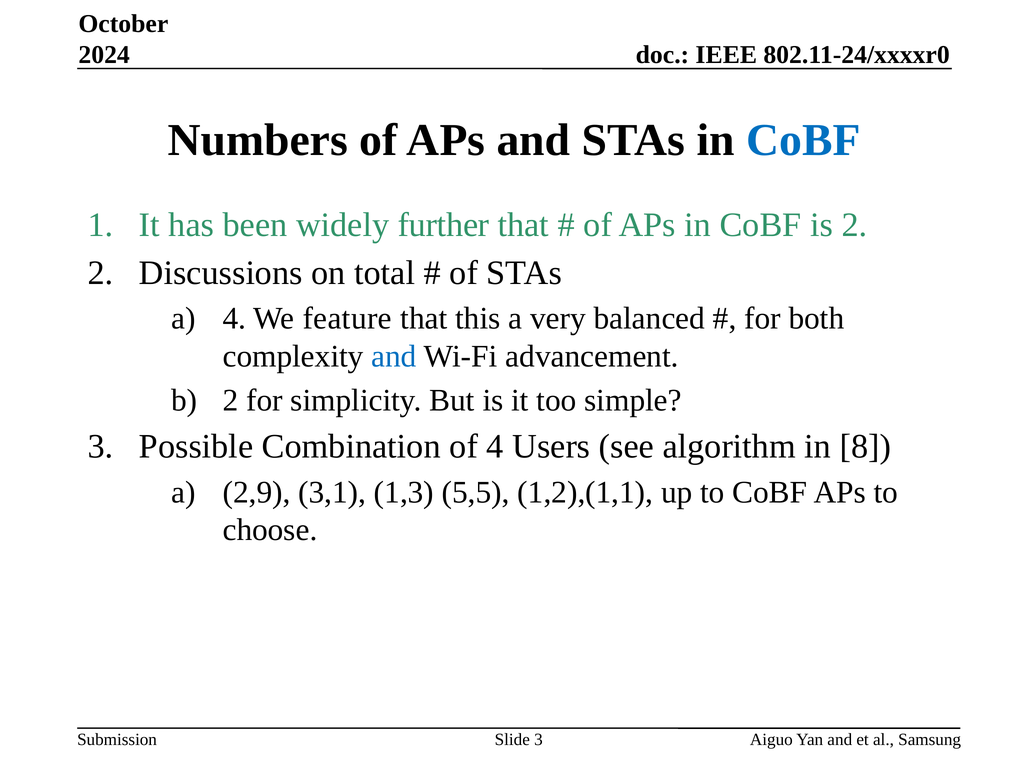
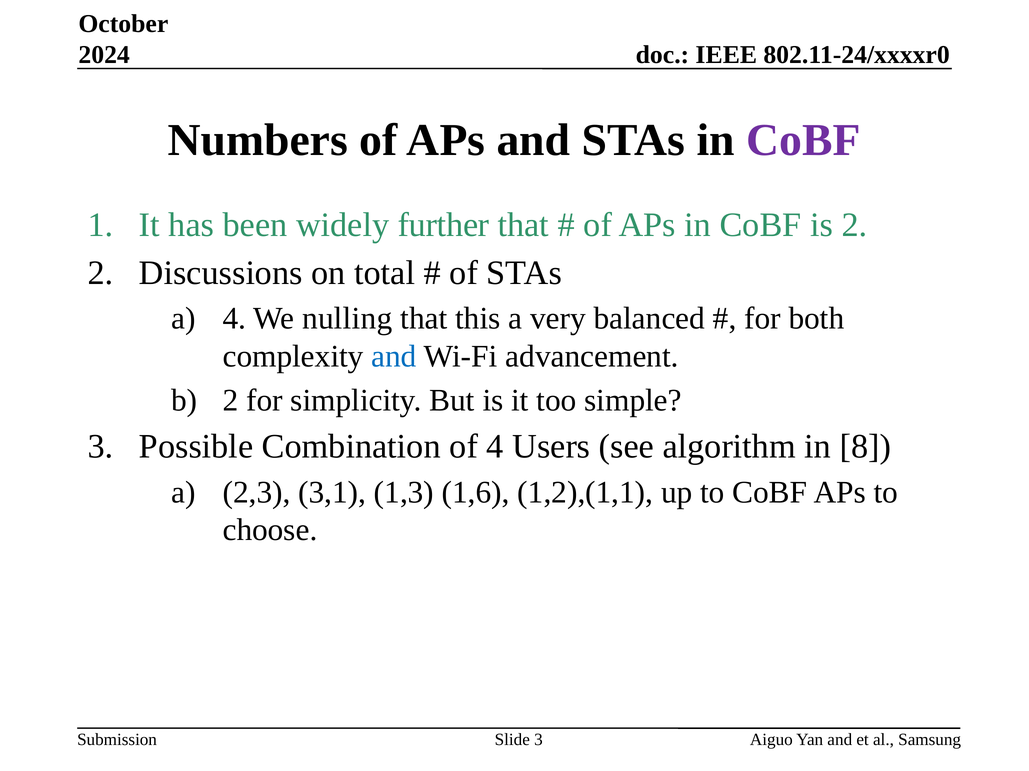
CoBF at (803, 140) colour: blue -> purple
feature: feature -> nulling
2,9: 2,9 -> 2,3
5,5: 5,5 -> 1,6
